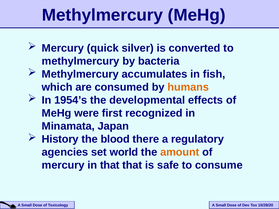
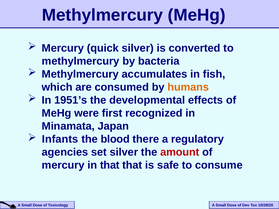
1954’s: 1954’s -> 1951’s
History: History -> Infants
set world: world -> silver
amount colour: orange -> red
